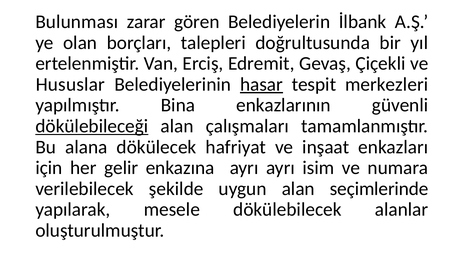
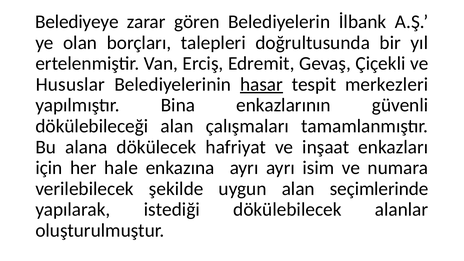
Bulunması: Bulunması -> Belediyeye
dökülebileceği underline: present -> none
gelir: gelir -> hale
mesele: mesele -> istediği
